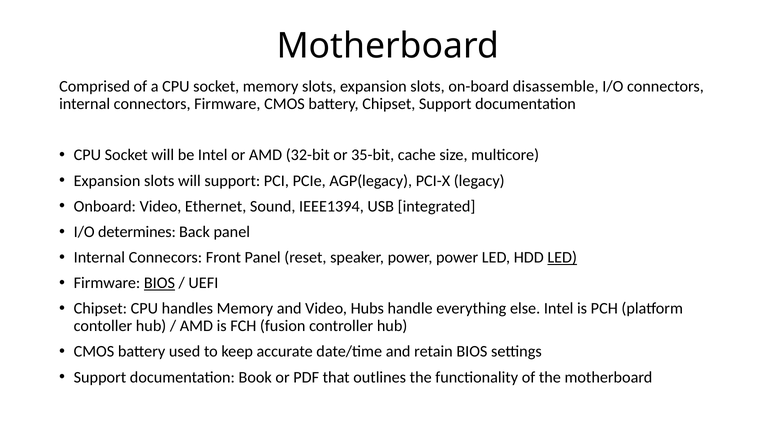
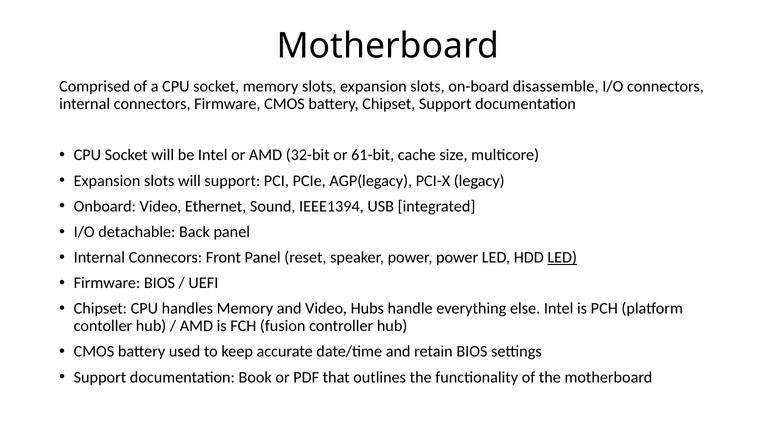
35-bit: 35-bit -> 61-bit
determines: determines -> detachable
BIOS at (159, 283) underline: present -> none
